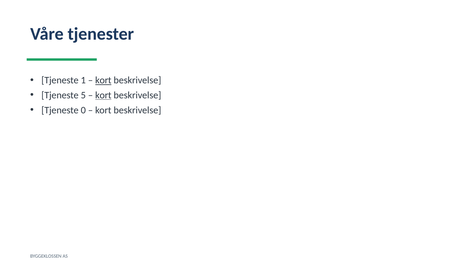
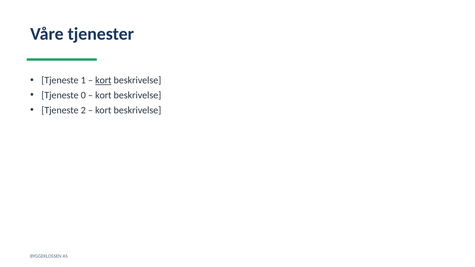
5: 5 -> 0
kort at (103, 95) underline: present -> none
0: 0 -> 2
